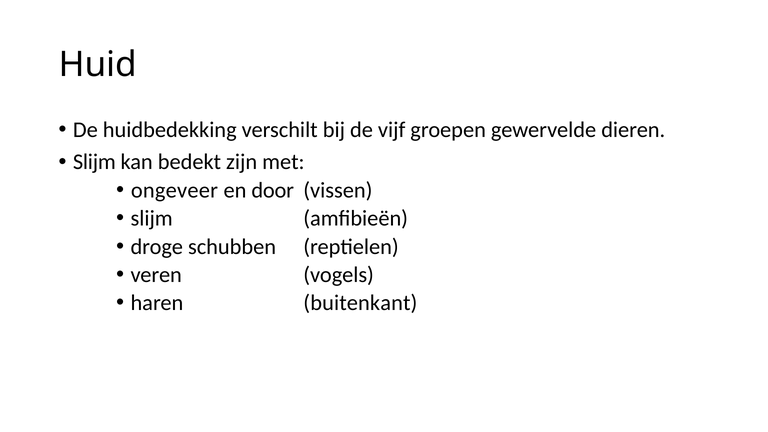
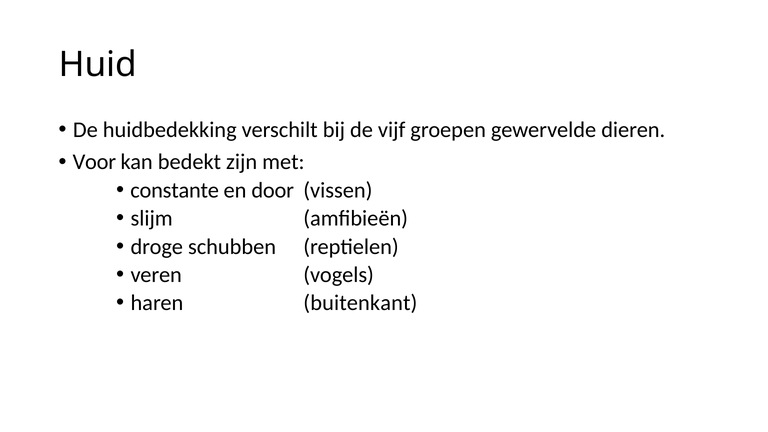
Slijm at (94, 162): Slijm -> Voor
ongeveer: ongeveer -> constante
